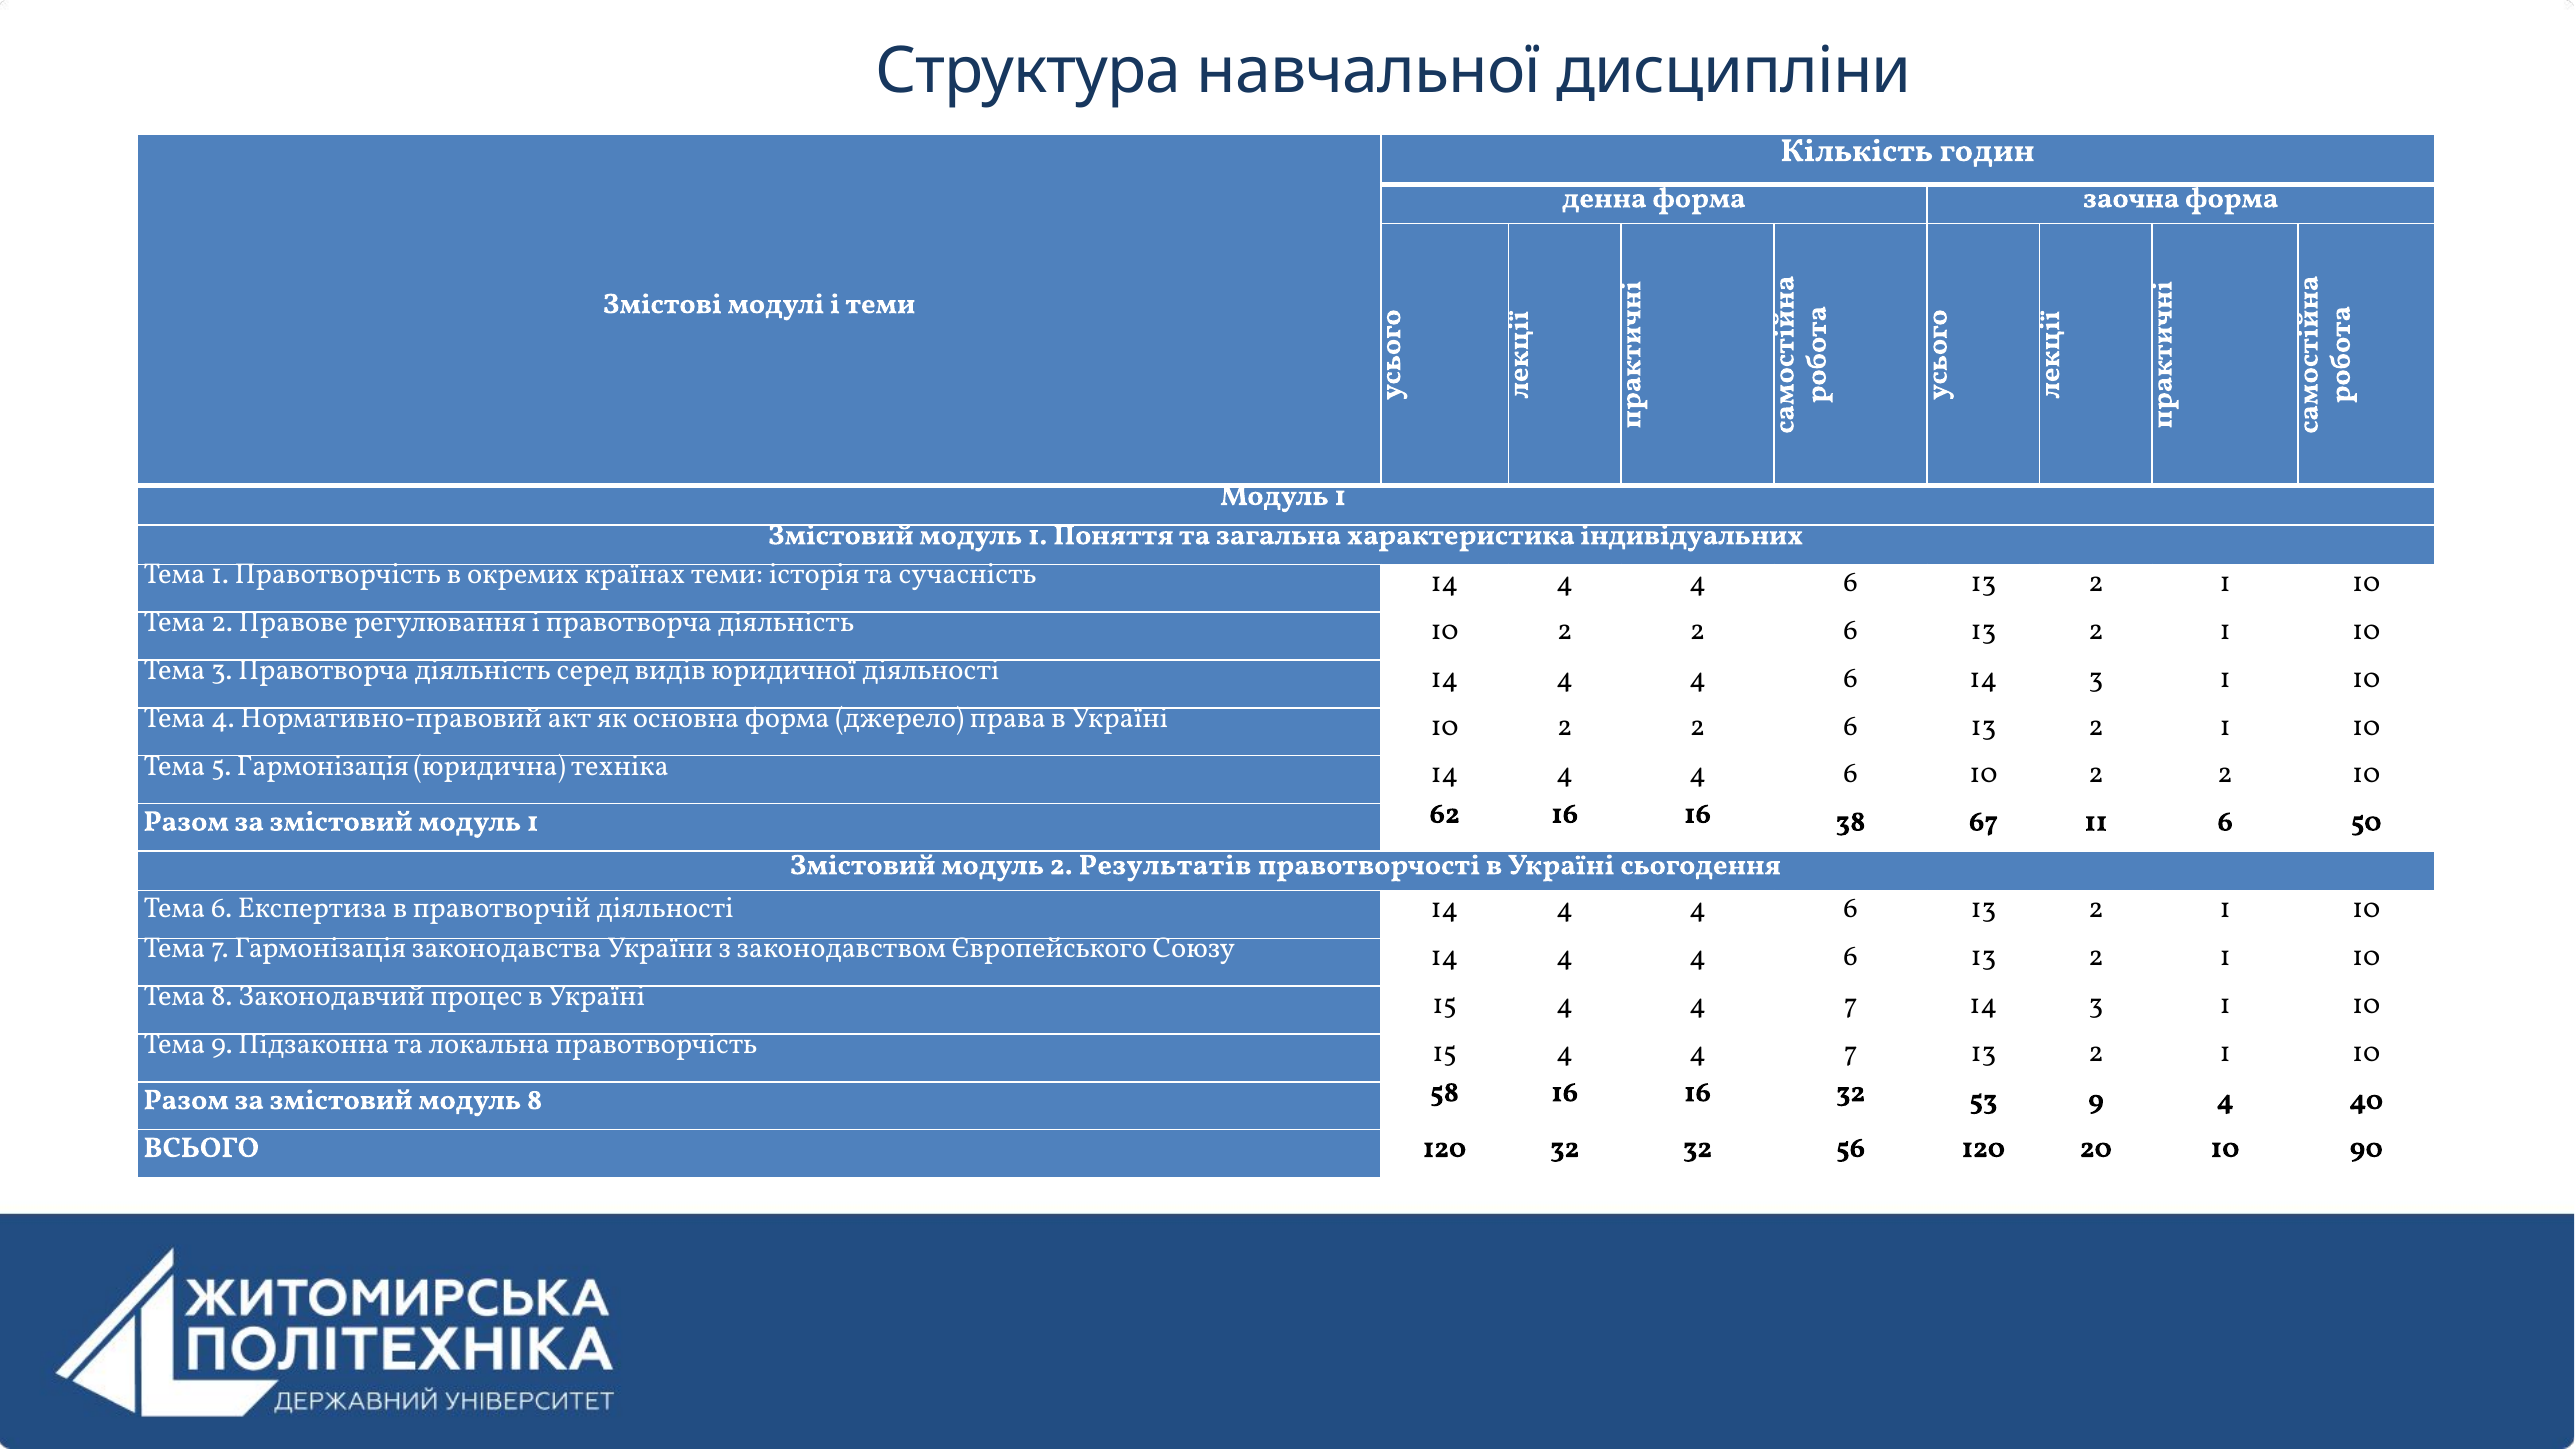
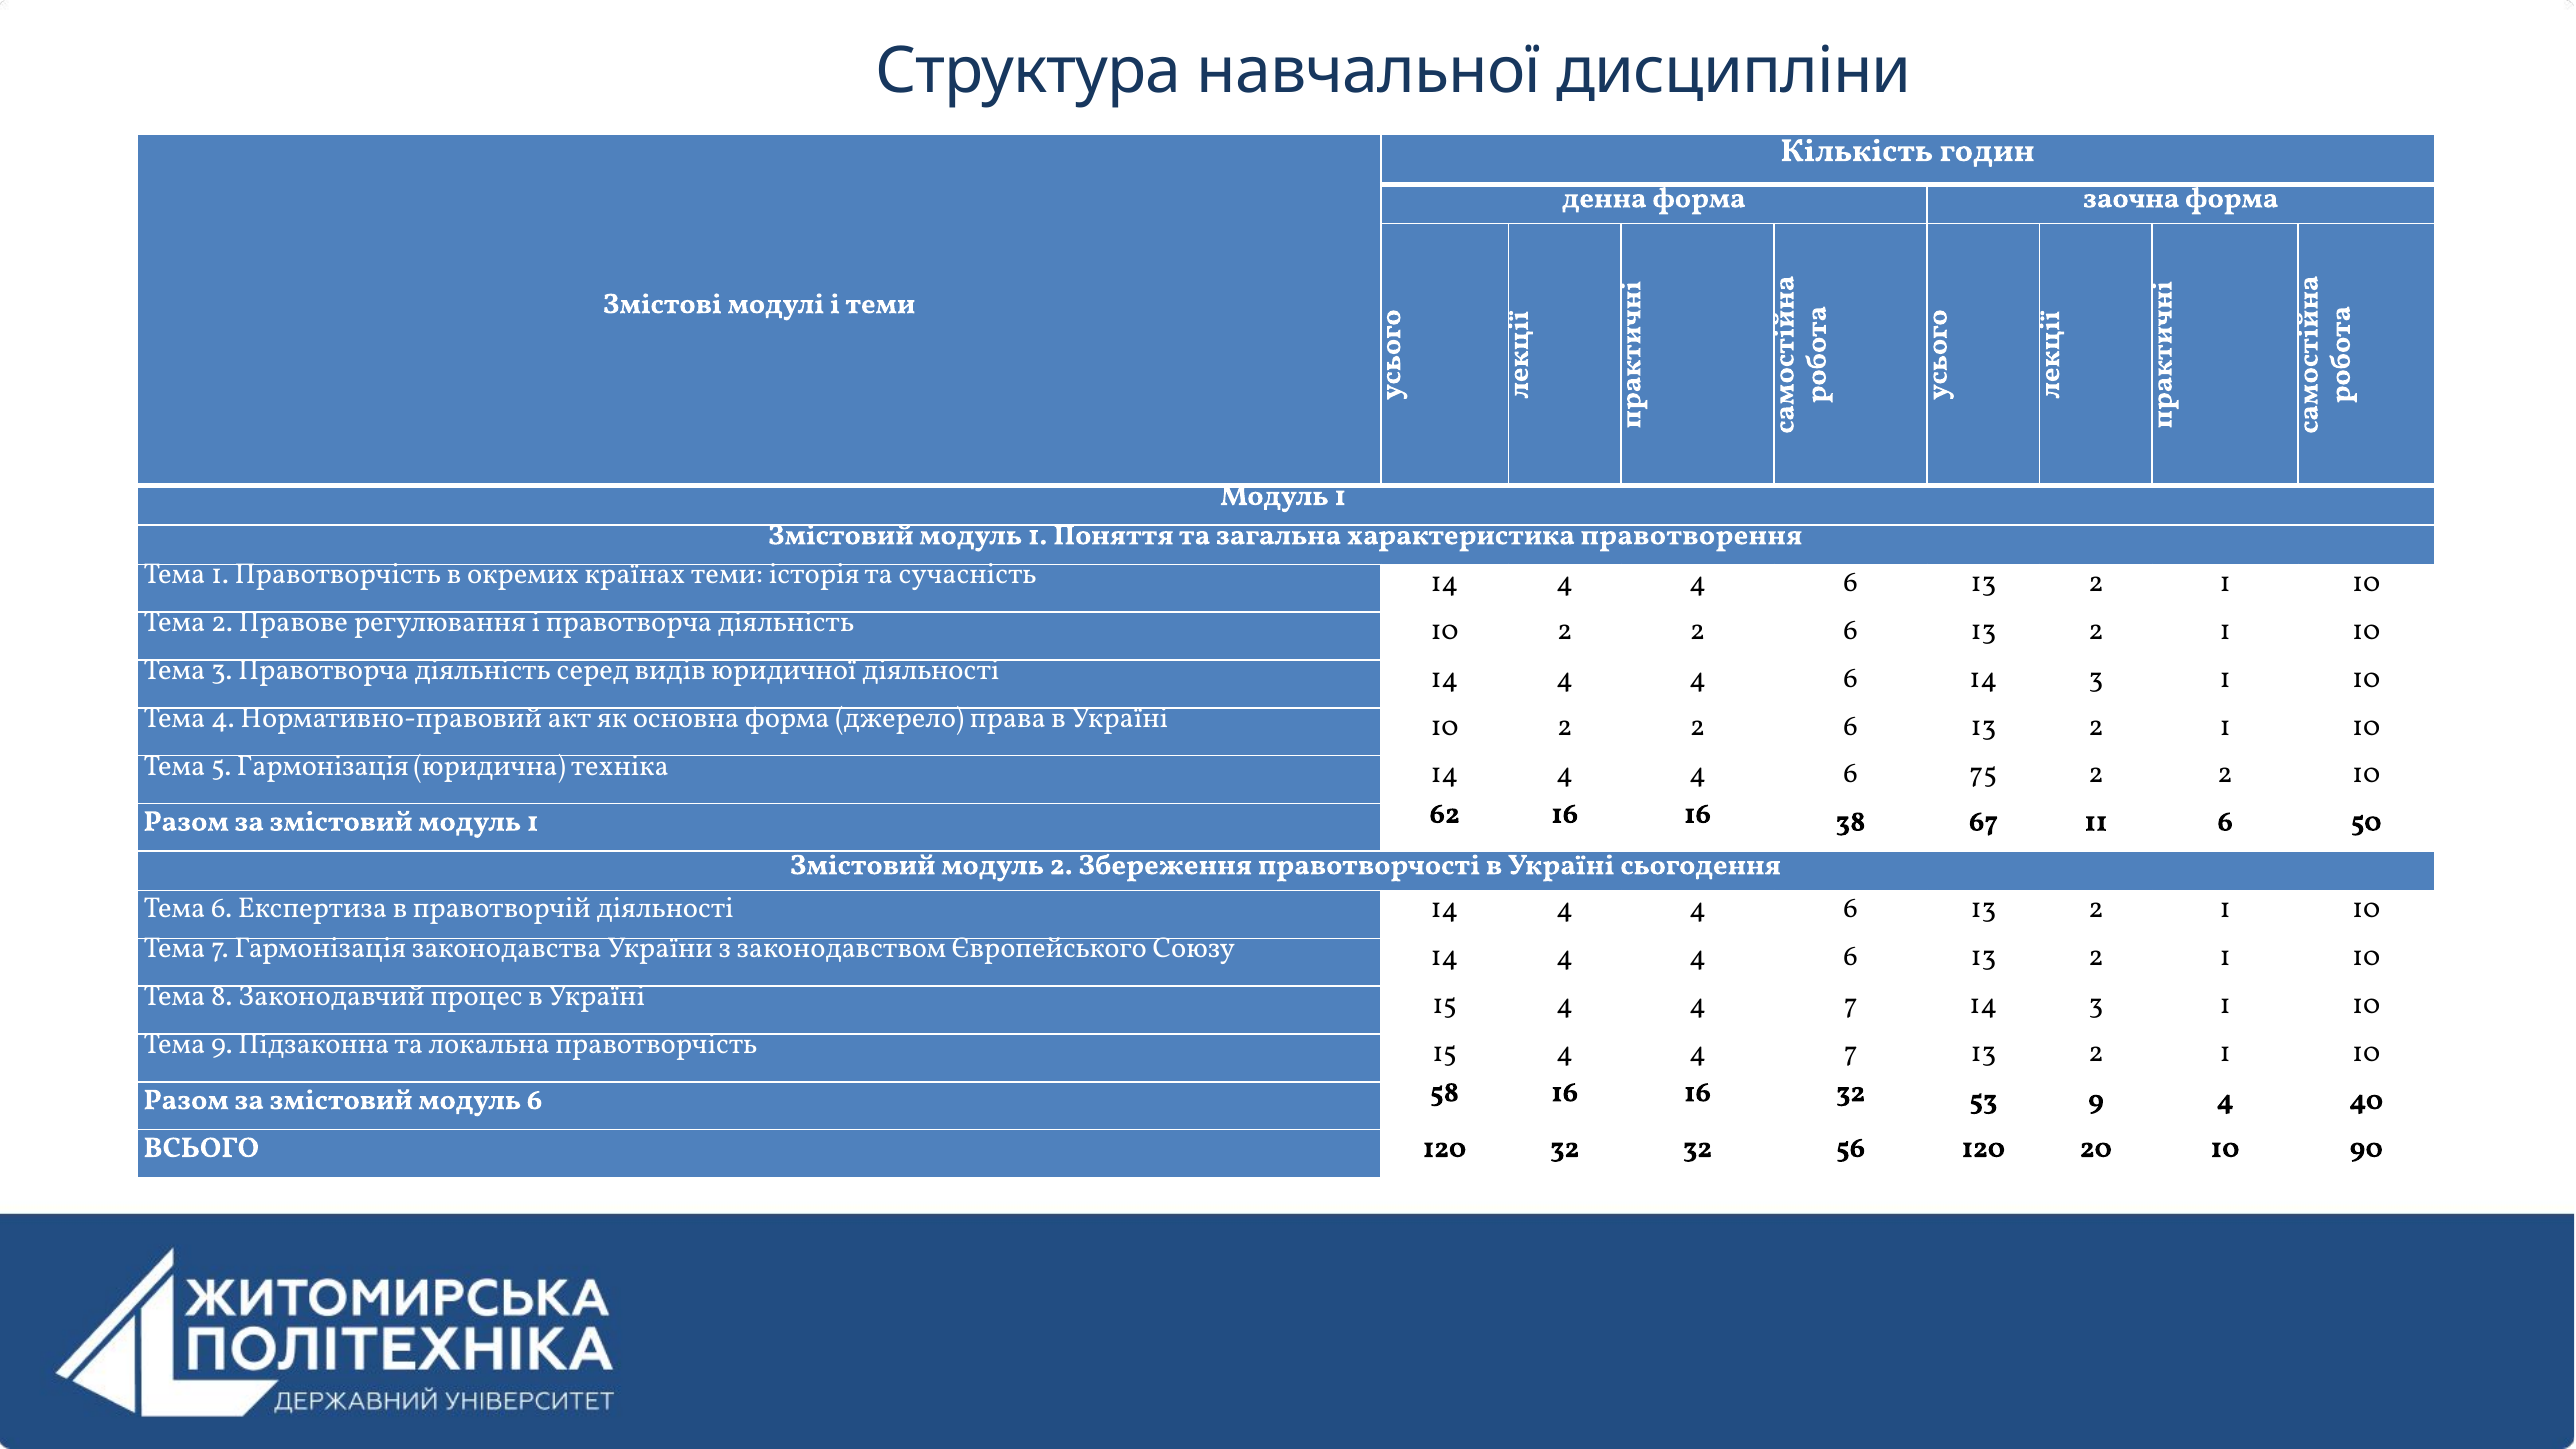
індивідуальних: індивідуальних -> правотворення
6 10: 10 -> 75
Результатів: Результатів -> Збереження
модуль 8: 8 -> 6
